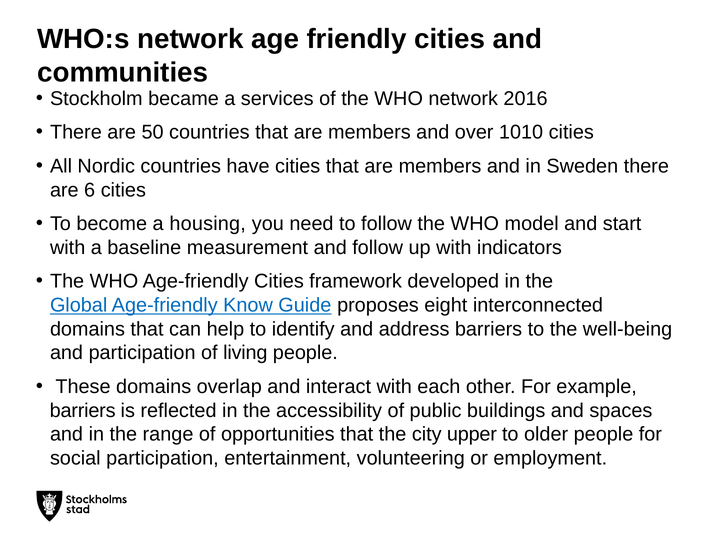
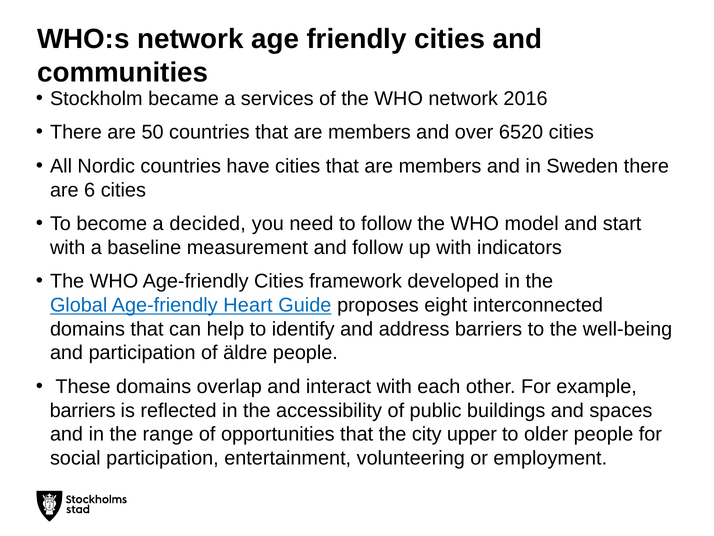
1010: 1010 -> 6520
housing: housing -> decided
Know: Know -> Heart
living: living -> äldre
